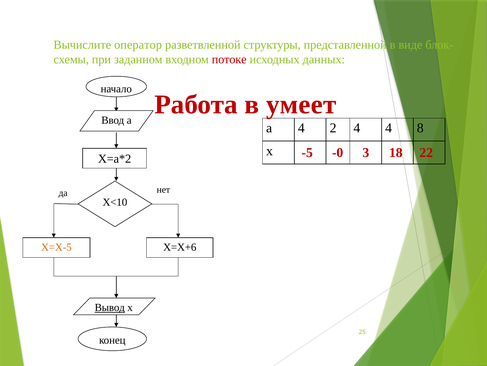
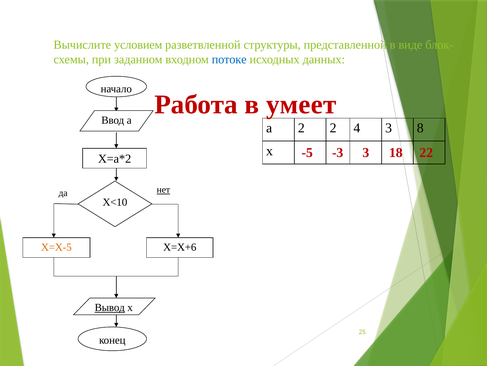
оператор: оператор -> условием
потоке colour: red -> blue
а 4: 4 -> 2
4 4: 4 -> 3
-0: -0 -> -3
нет underline: none -> present
